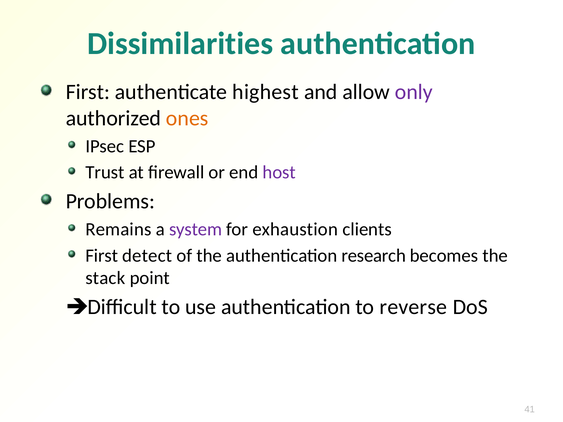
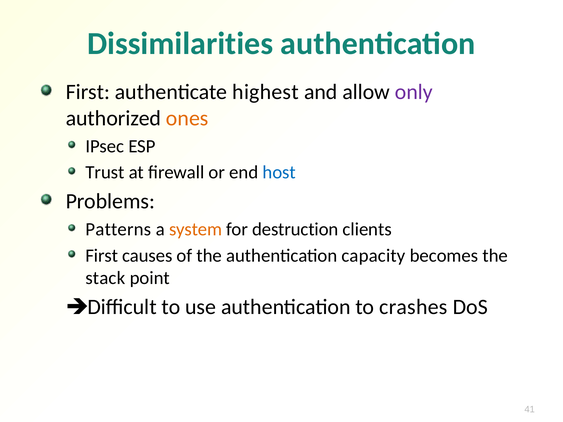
host colour: purple -> blue
Remains: Remains -> Patterns
system colour: purple -> orange
exhaustion: exhaustion -> destruction
detect: detect -> causes
research: research -> capacity
reverse: reverse -> crashes
